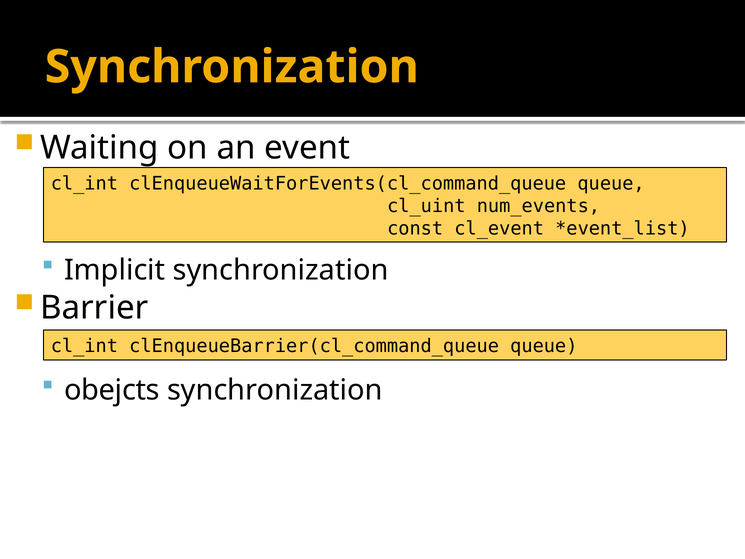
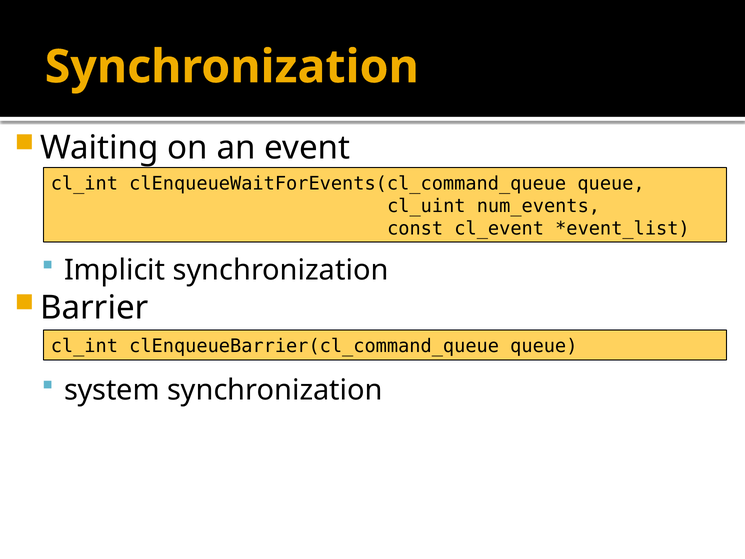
obejcts: obejcts -> system
